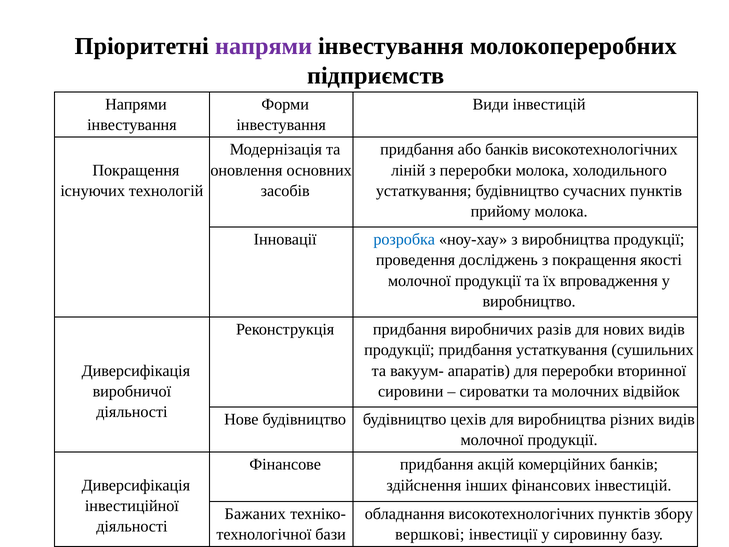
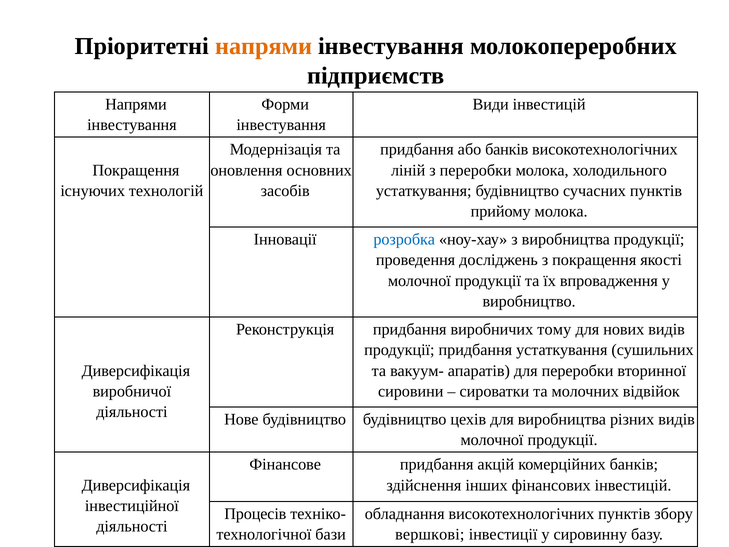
напрями at (264, 46) colour: purple -> orange
разів: разів -> тому
Бажаних: Бажаних -> Процесів
